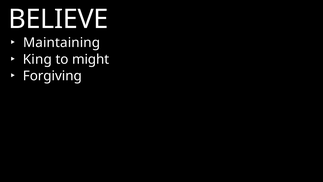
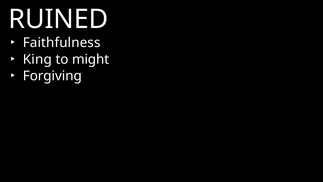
BELIEVE: BELIEVE -> RUINED
Maintaining: Maintaining -> Faithfulness
